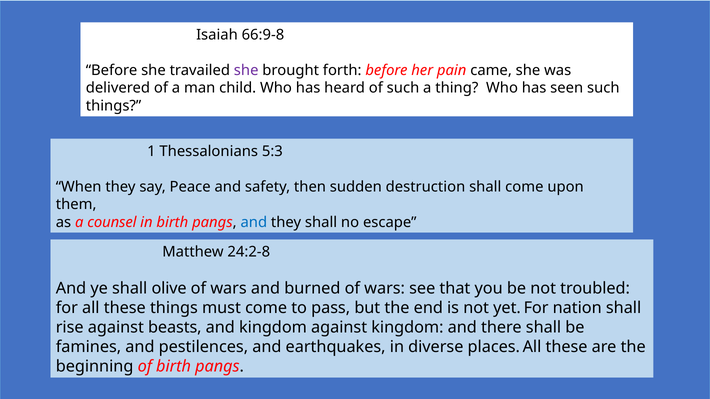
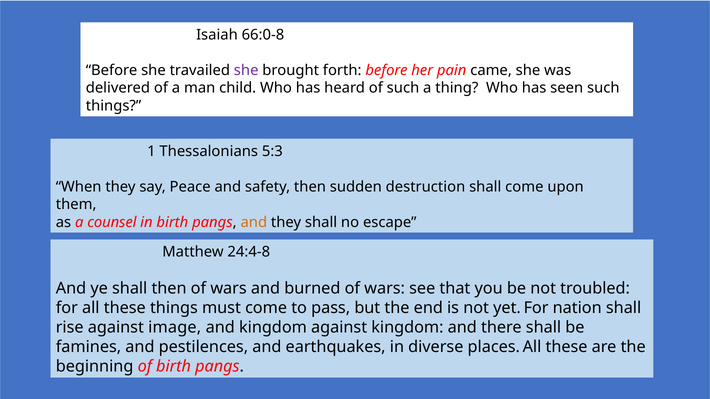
66:9-8: 66:9-8 -> 66:0-8
and at (254, 222) colour: blue -> orange
24:2-8: 24:2-8 -> 24:4-8
shall olive: olive -> then
beasts: beasts -> image
